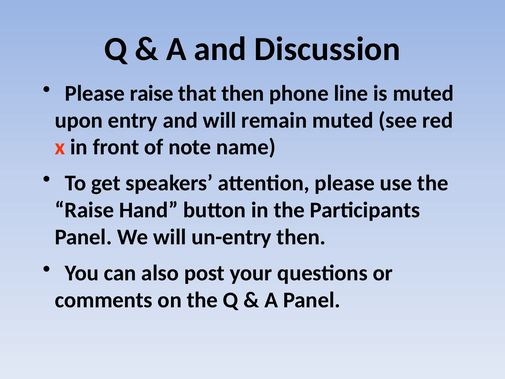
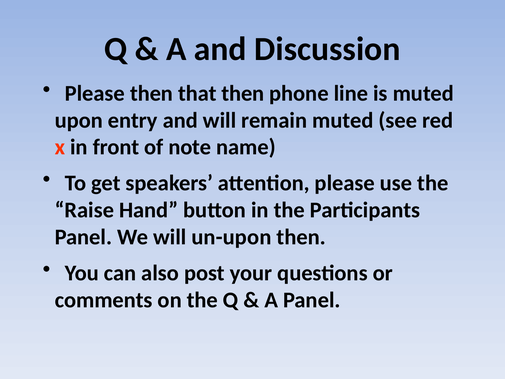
Please raise: raise -> then
un-entry: un-entry -> un-upon
